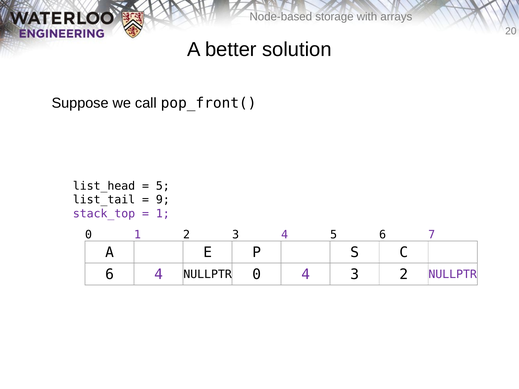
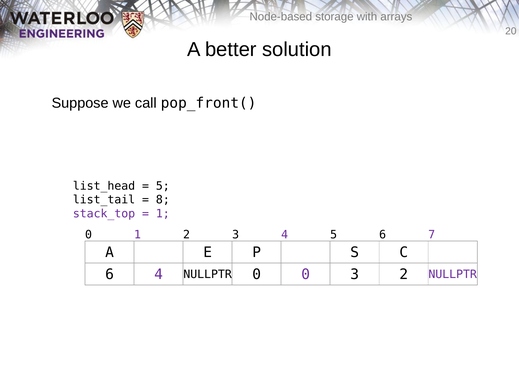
9: 9 -> 8
0 4: 4 -> 0
